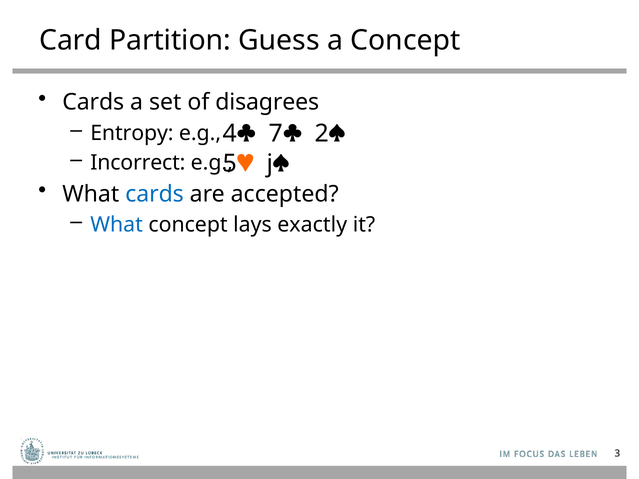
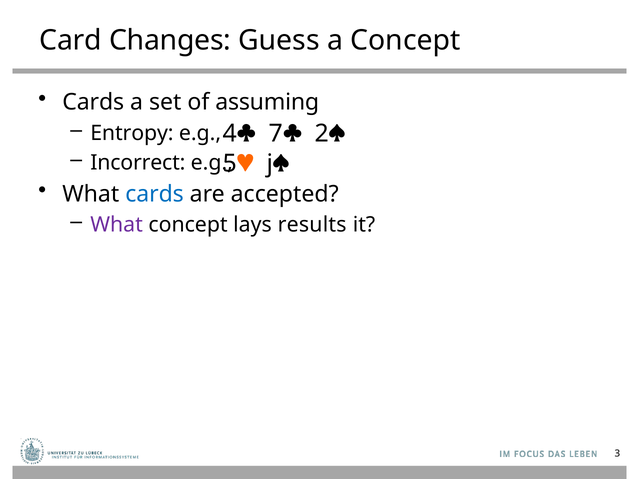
Partition: Partition -> Changes
disagrees: disagrees -> assuming
What at (117, 225) colour: blue -> purple
exactly: exactly -> results
